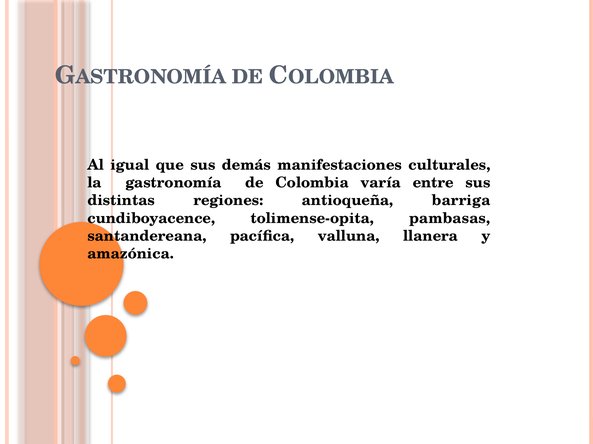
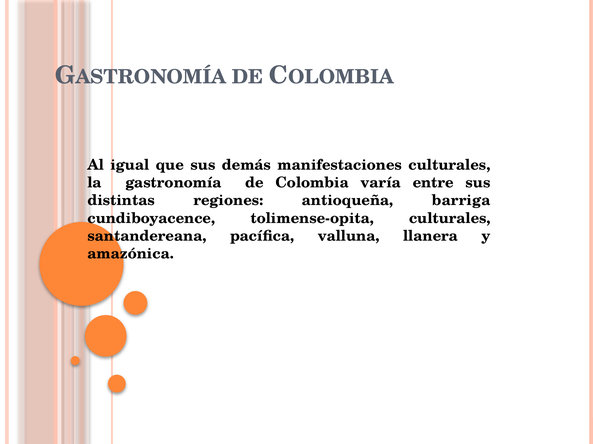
tolimense-opita pambasas: pambasas -> culturales
